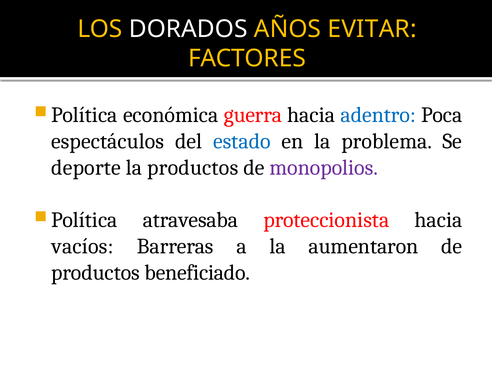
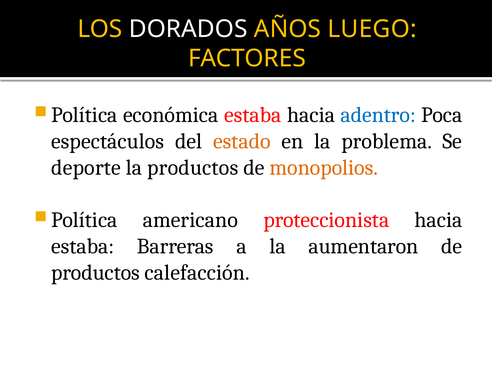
EVITAR: EVITAR -> LUEGO
económica guerra: guerra -> estaba
estado colour: blue -> orange
monopolios colour: purple -> orange
atravesaba: atravesaba -> americano
vacíos at (83, 246): vacíos -> estaba
beneficiado: beneficiado -> calefacción
